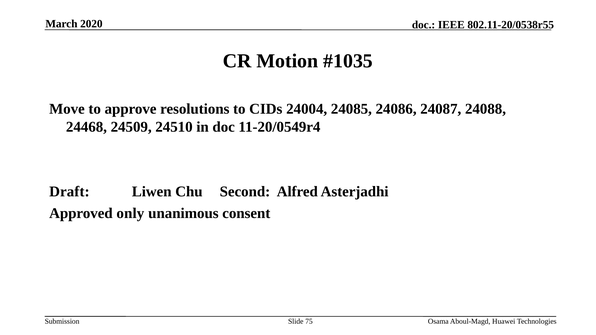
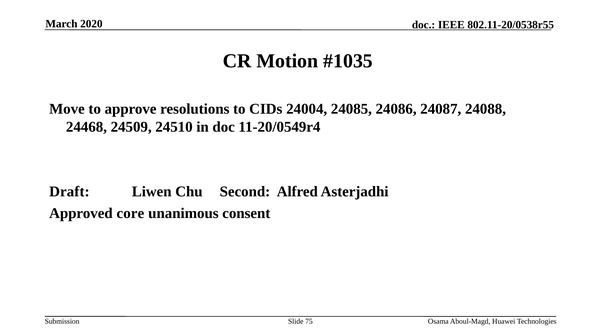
only: only -> core
